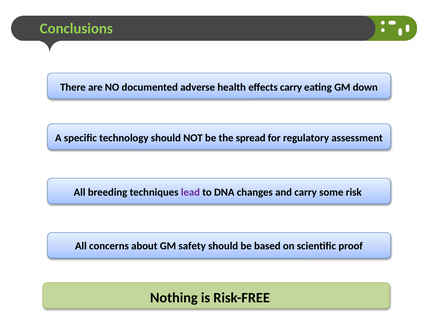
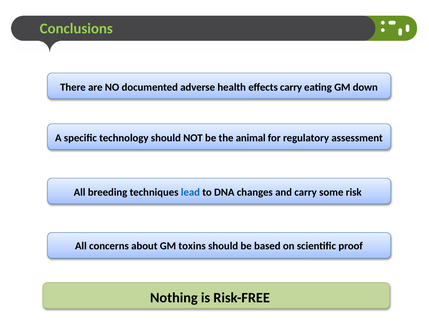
spread: spread -> animal
lead colour: purple -> blue
safety: safety -> toxins
